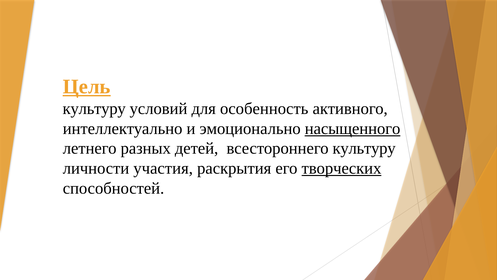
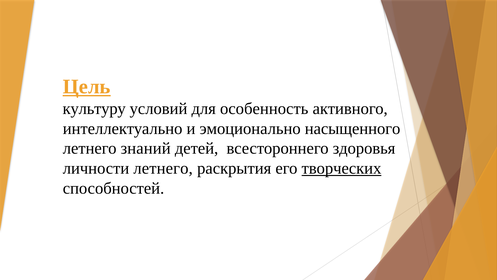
насыщенного underline: present -> none
разных: разных -> знаний
всестороннего культуру: культуру -> здоровья
личности участия: участия -> летнего
